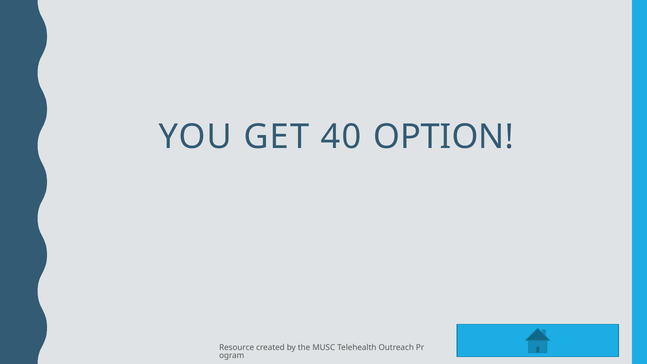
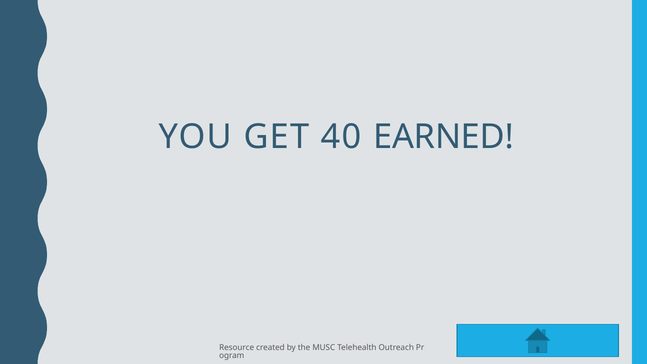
OPTION: OPTION -> EARNED
